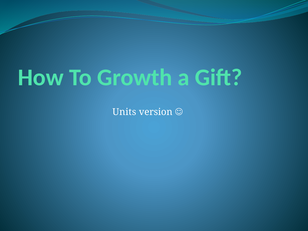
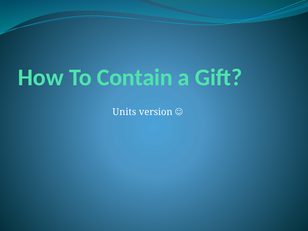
Growth: Growth -> Contain
